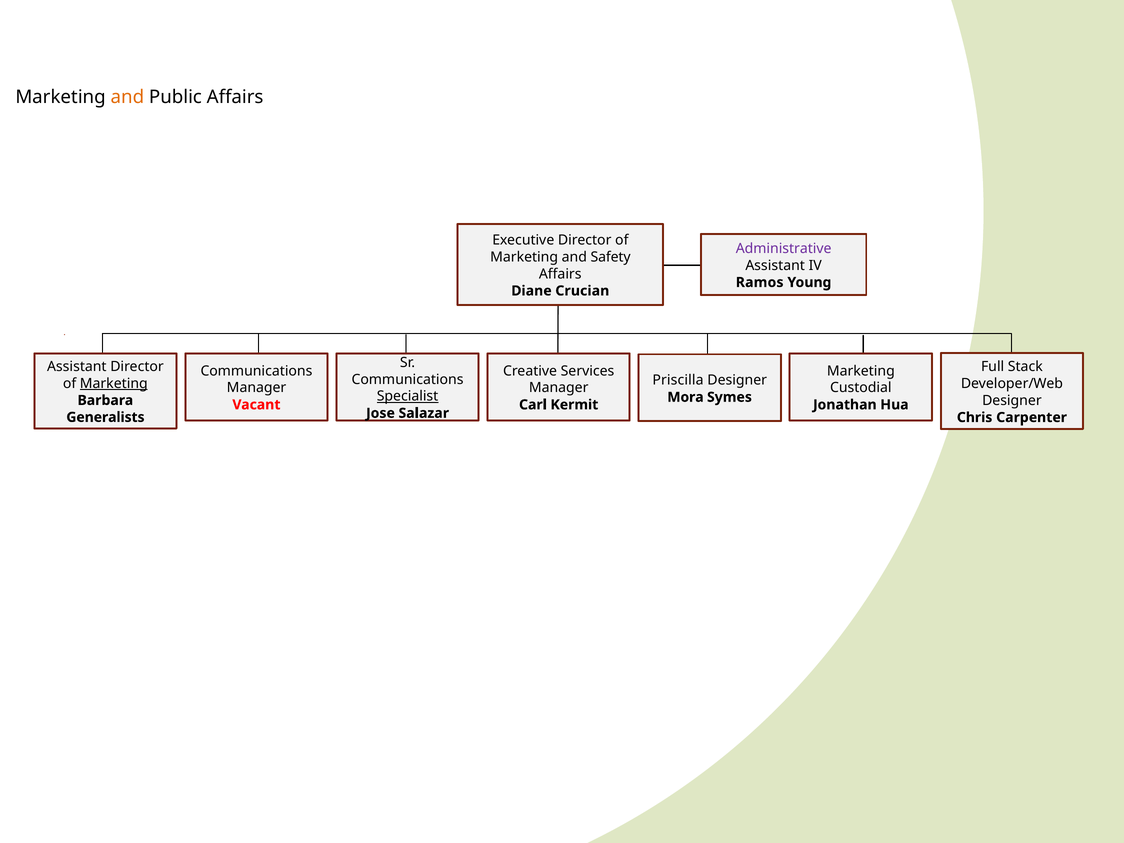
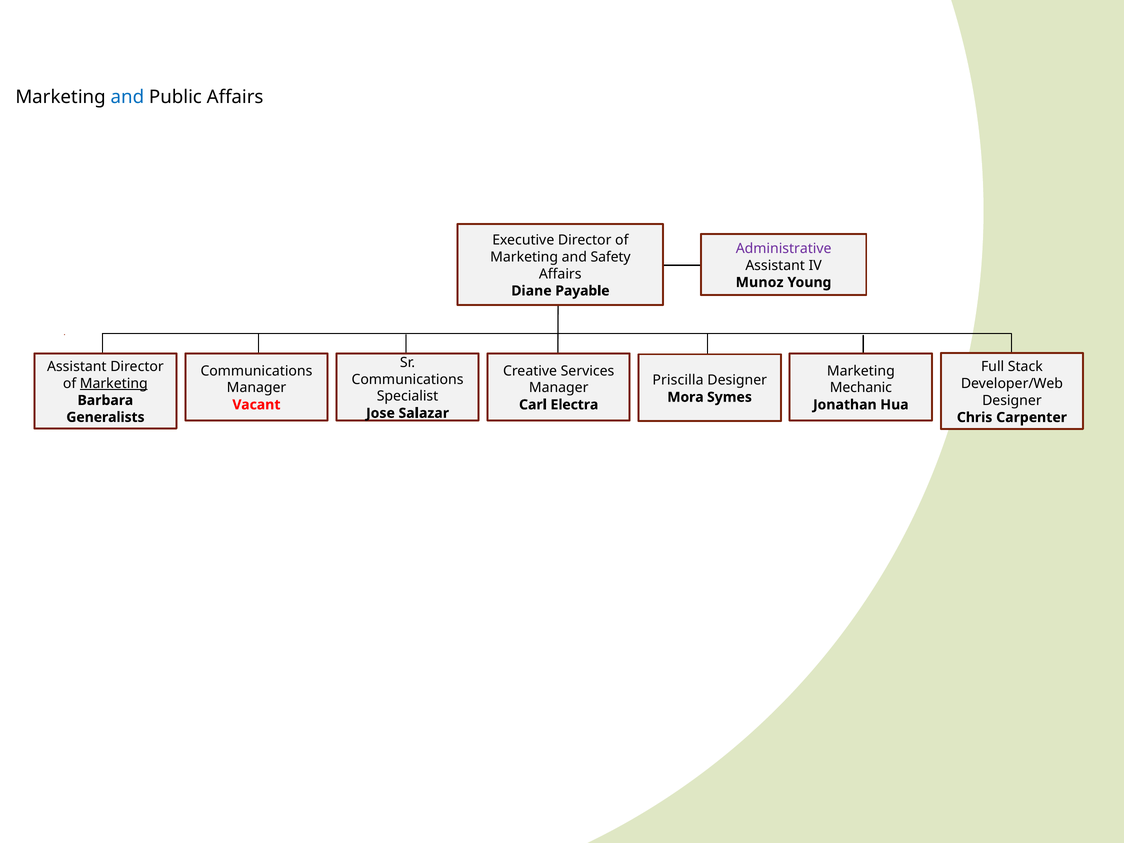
and at (127, 97) colour: orange -> blue
Ramos: Ramos -> Munoz
Crucian: Crucian -> Payable
Custodial: Custodial -> Mechanic
Specialist underline: present -> none
Kermit: Kermit -> Electra
